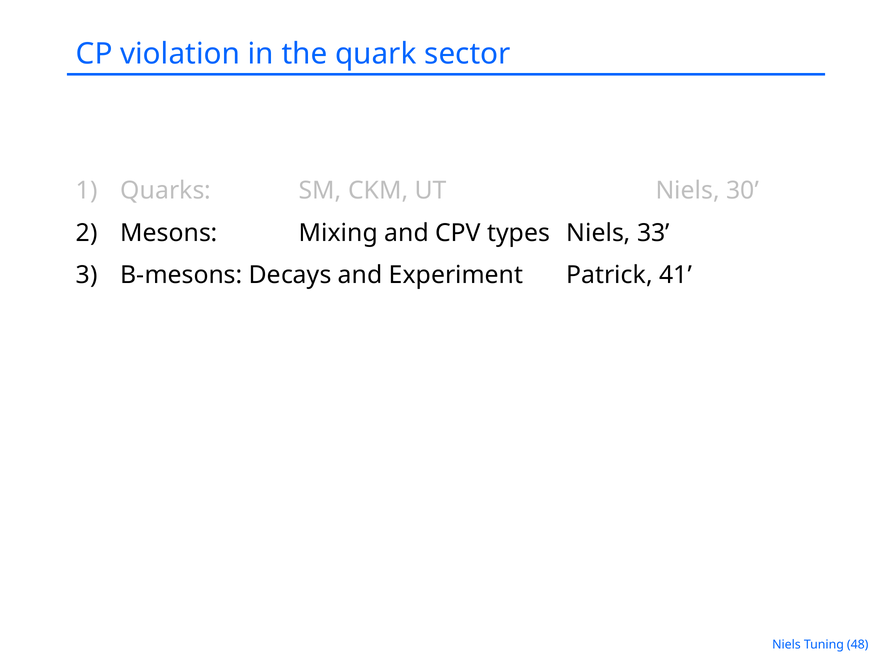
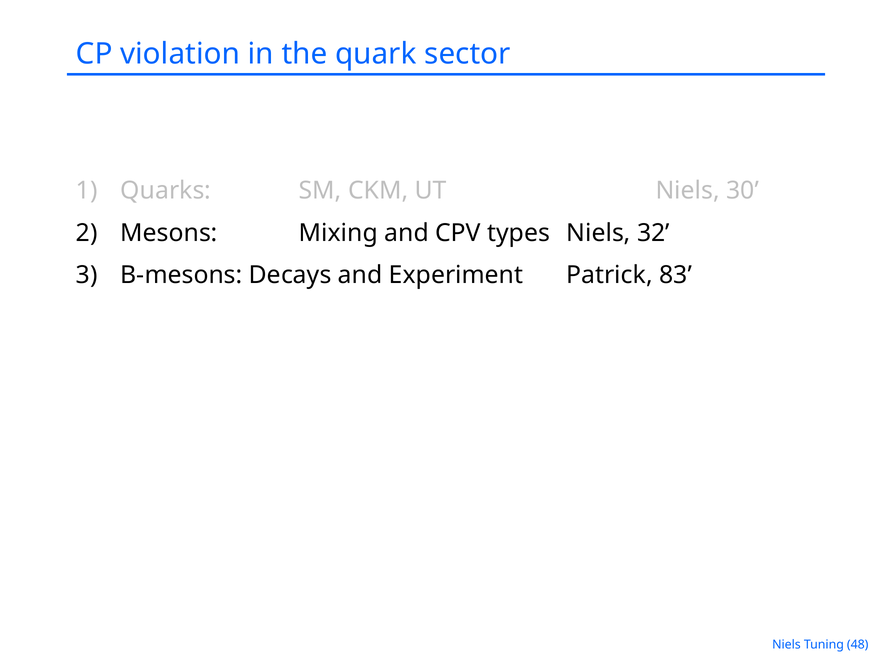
33: 33 -> 32
41: 41 -> 83
